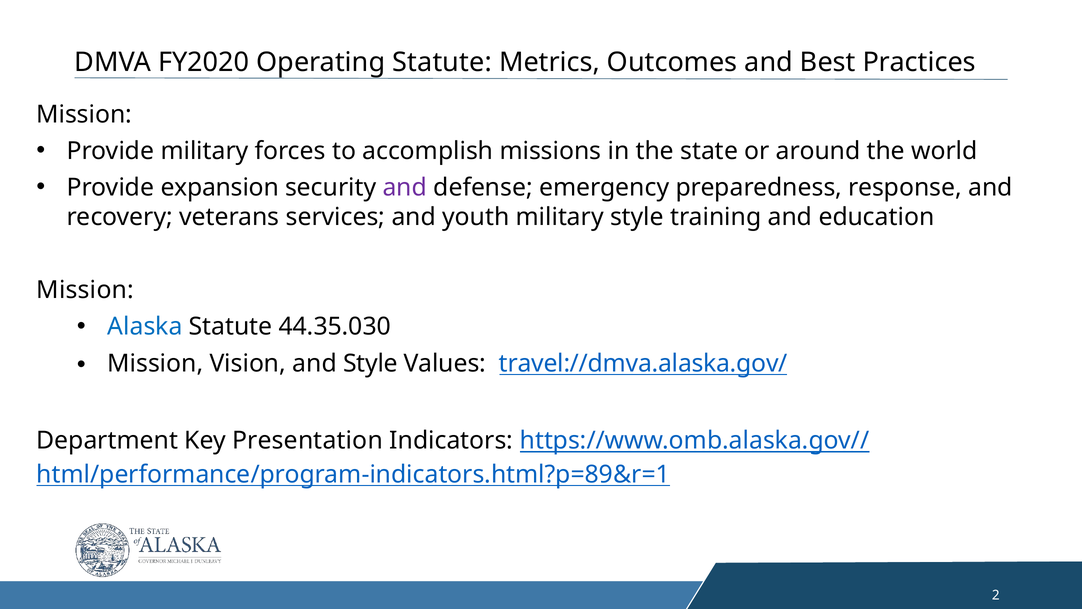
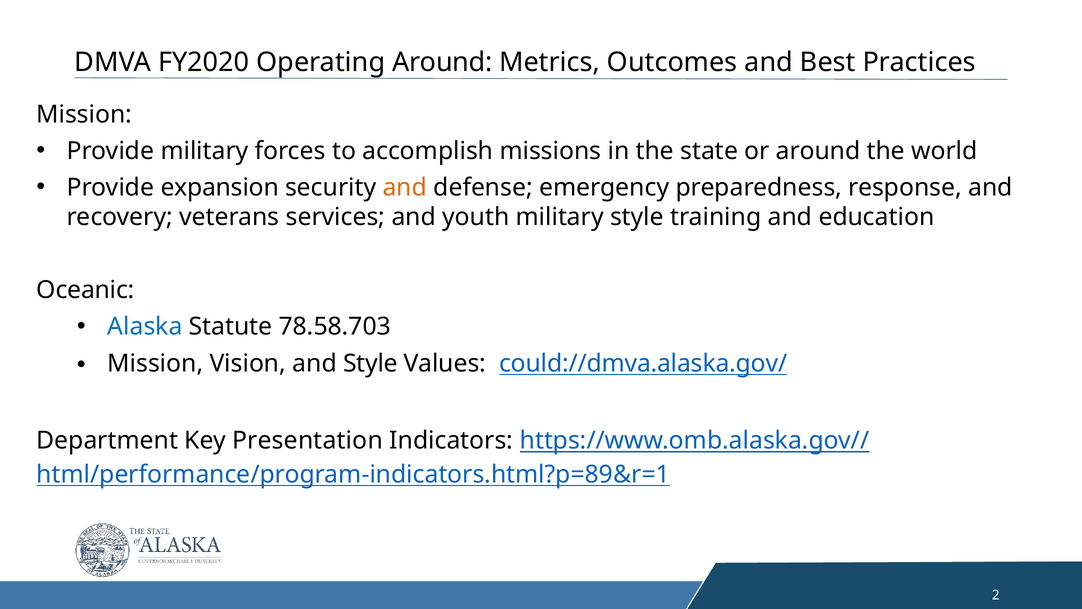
Operating Statute: Statute -> Around
and at (405, 187) colour: purple -> orange
Mission at (85, 290): Mission -> Oceanic
44.35.030: 44.35.030 -> 78.58.703
travel://dmva.alaska.gov/: travel://dmva.alaska.gov/ -> could://dmva.alaska.gov/
